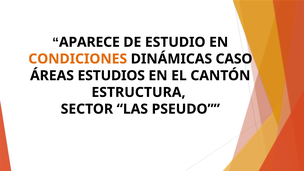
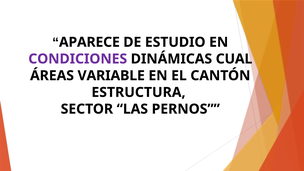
CONDICIONES colour: orange -> purple
CASO: CASO -> CUAL
ESTUDIOS: ESTUDIOS -> VARIABLE
PSEUDO: PSEUDO -> PERNOS
